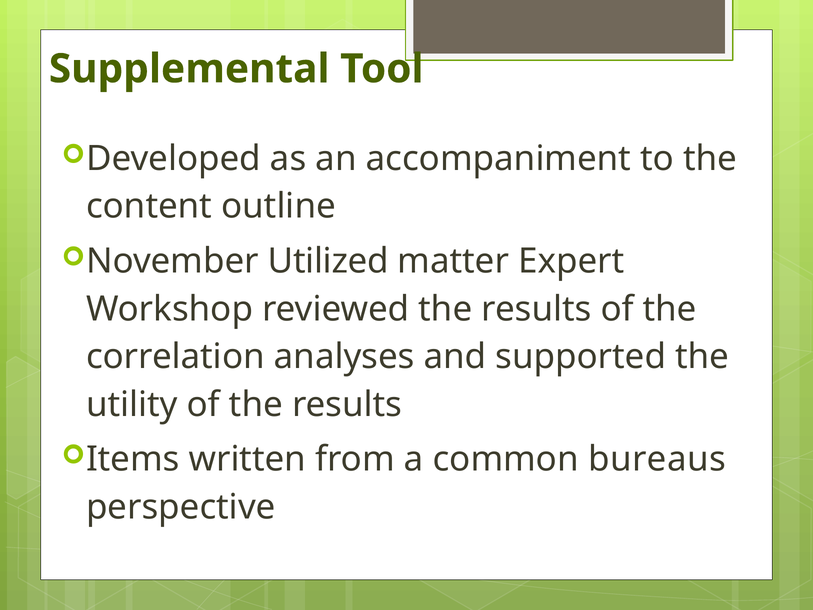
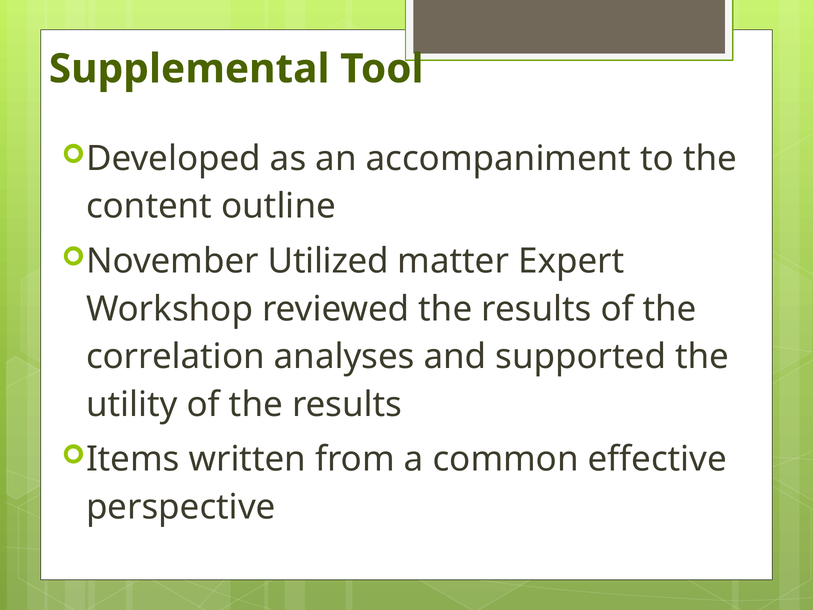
bureaus: bureaus -> effective
